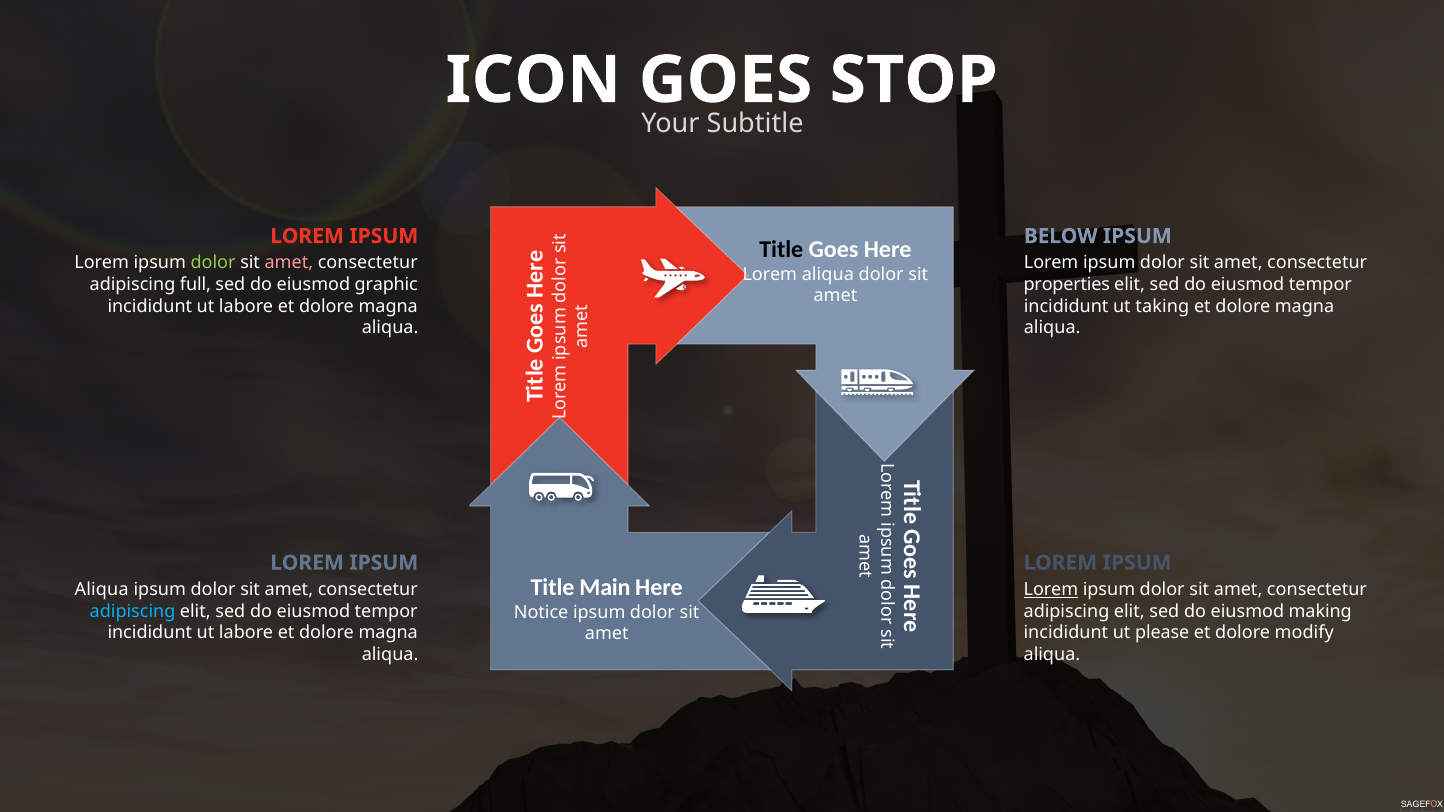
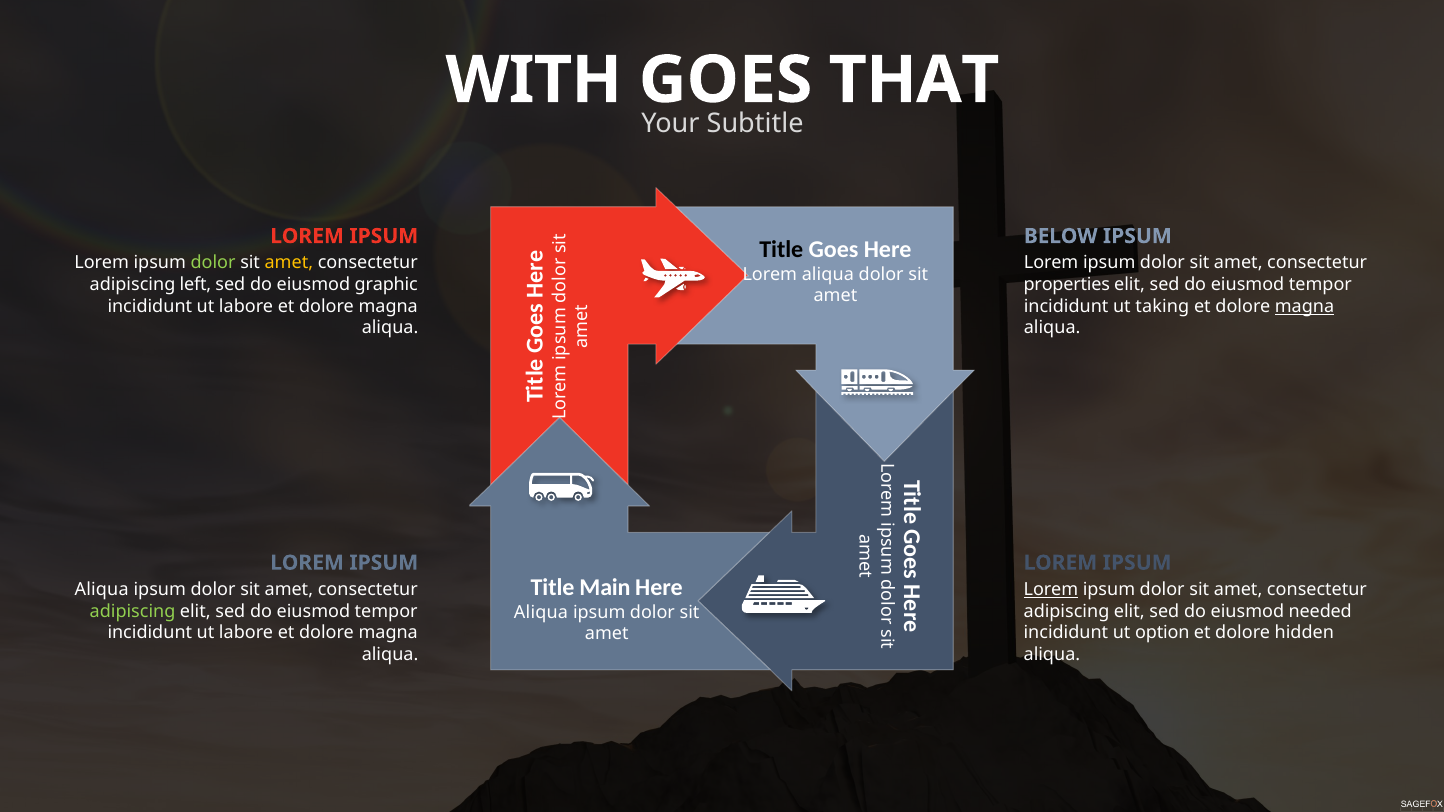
ICON: ICON -> WITH
STOP: STOP -> THAT
amet at (289, 263) colour: pink -> yellow
full: full -> left
magna at (1305, 306) underline: none -> present
adipiscing at (133, 611) colour: light blue -> light green
making: making -> needed
Notice at (541, 612): Notice -> Aliqua
please: please -> option
modify: modify -> hidden
